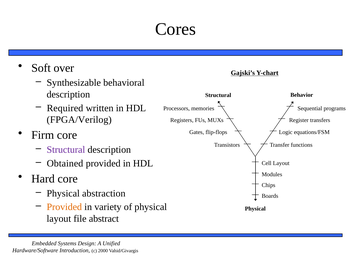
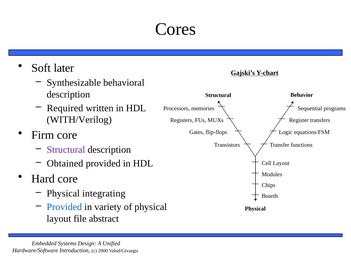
over: over -> later
FPGA/Verilog: FPGA/Verilog -> WITH/Verilog
abstraction: abstraction -> integrating
Provided at (64, 207) colour: orange -> blue
